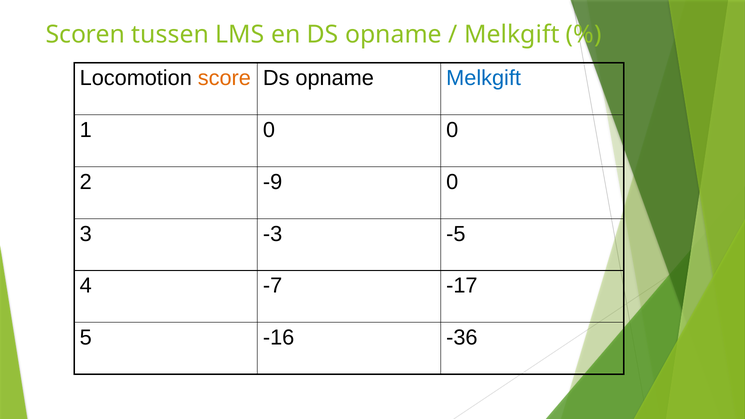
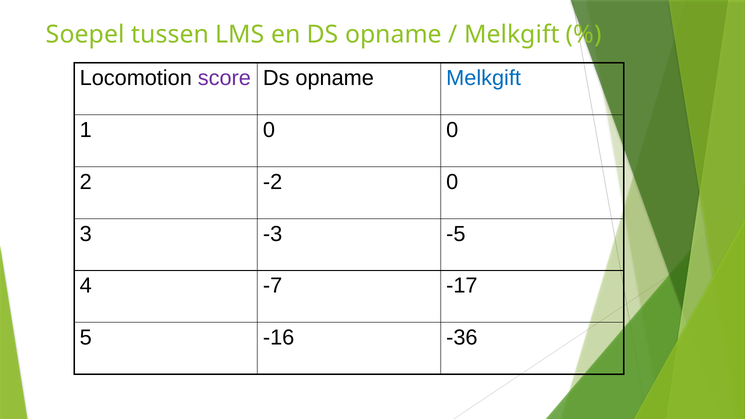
Scoren: Scoren -> Soepel
score colour: orange -> purple
-9: -9 -> -2
